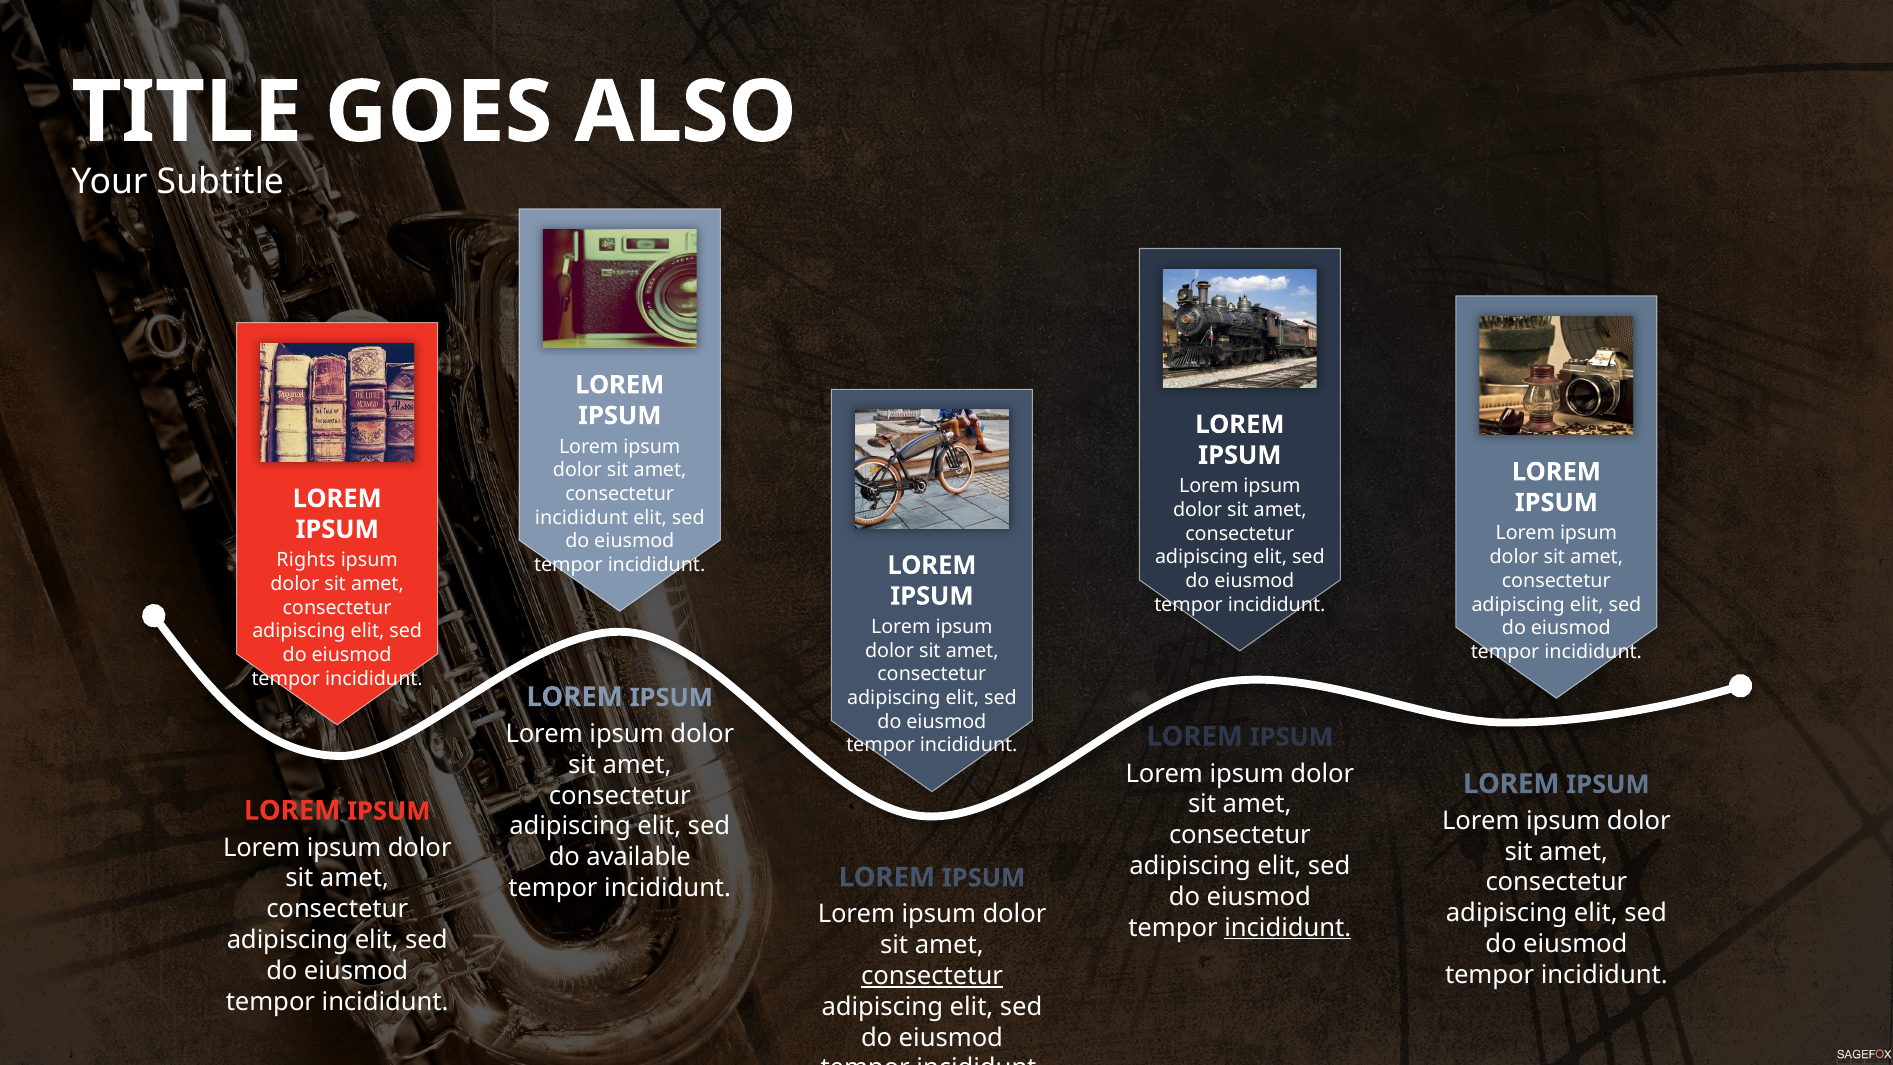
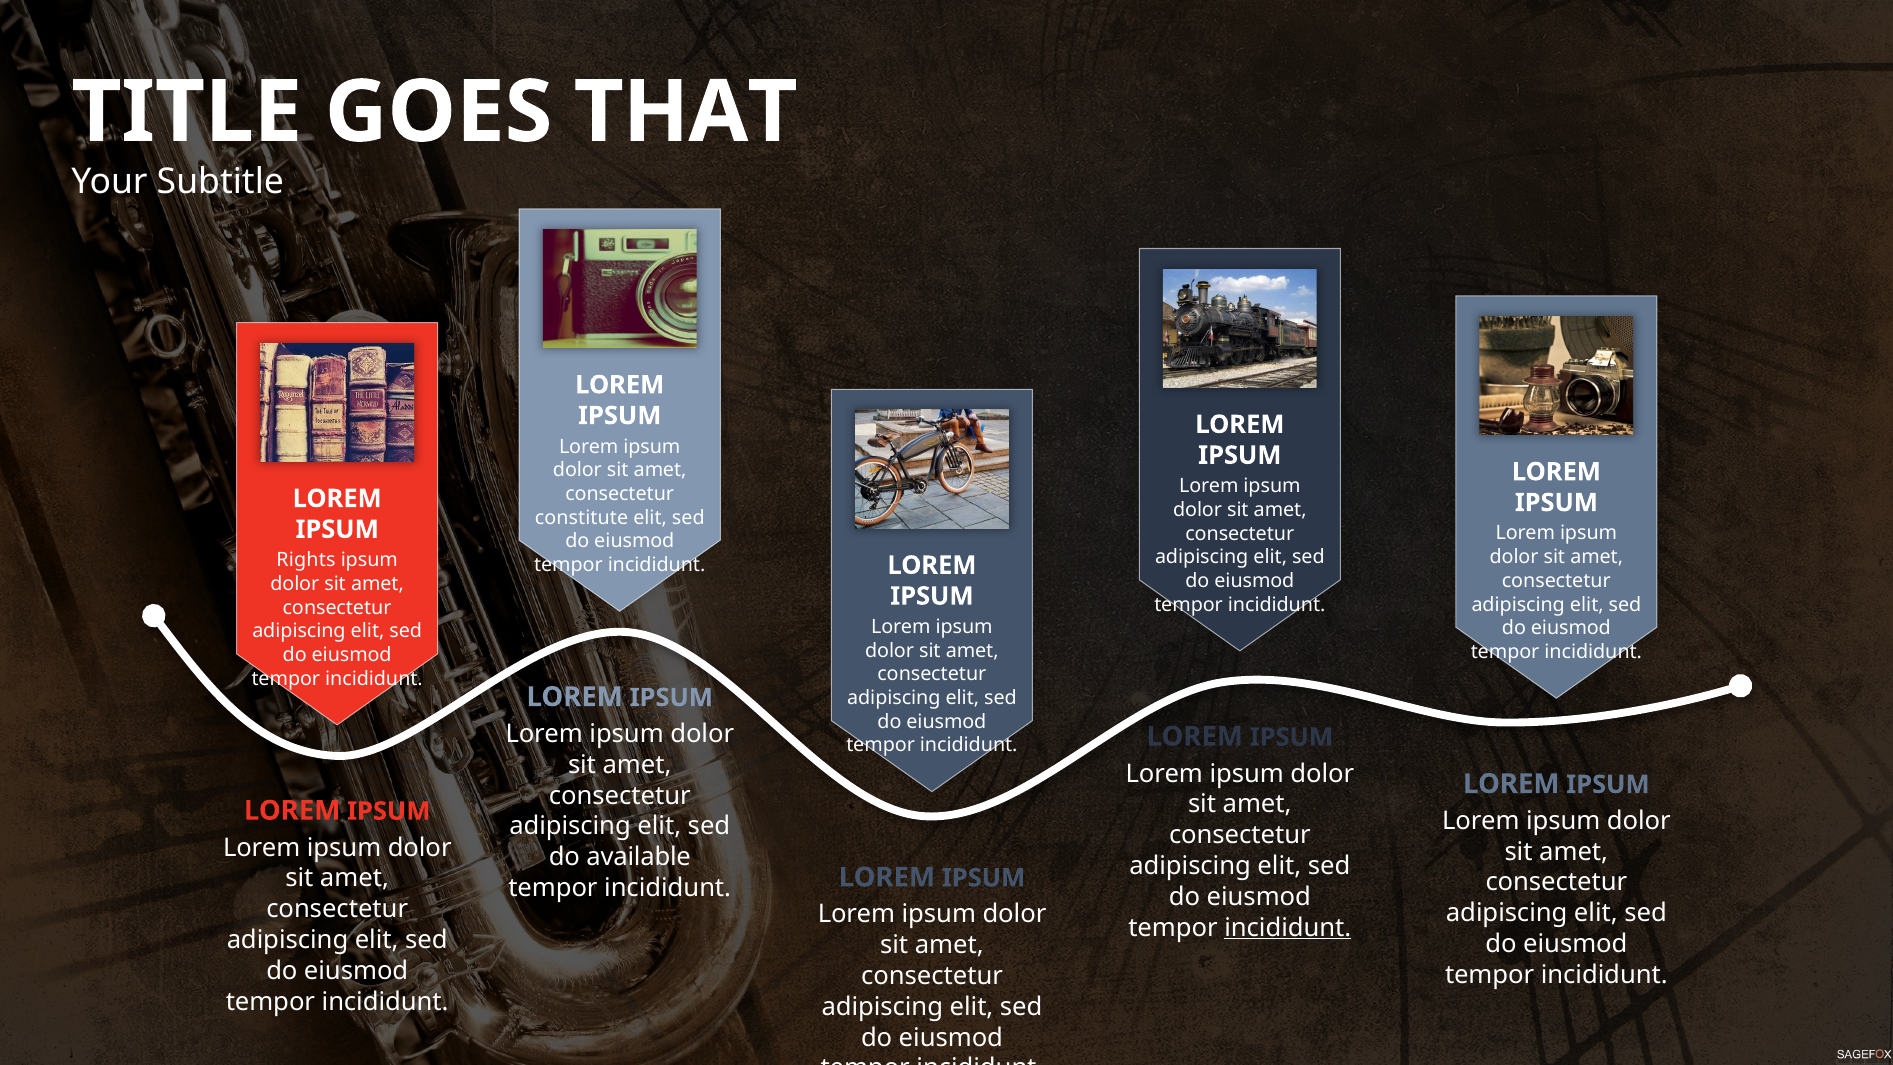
ALSO: ALSO -> THAT
incididunt at (582, 518): incididunt -> constitute
consectetur at (932, 976) underline: present -> none
